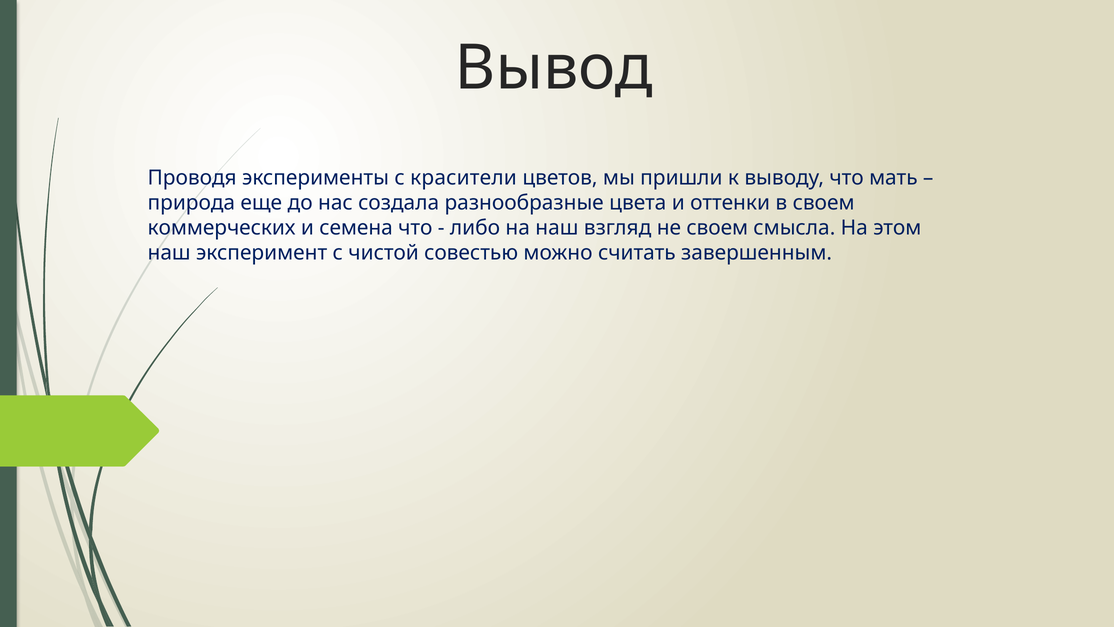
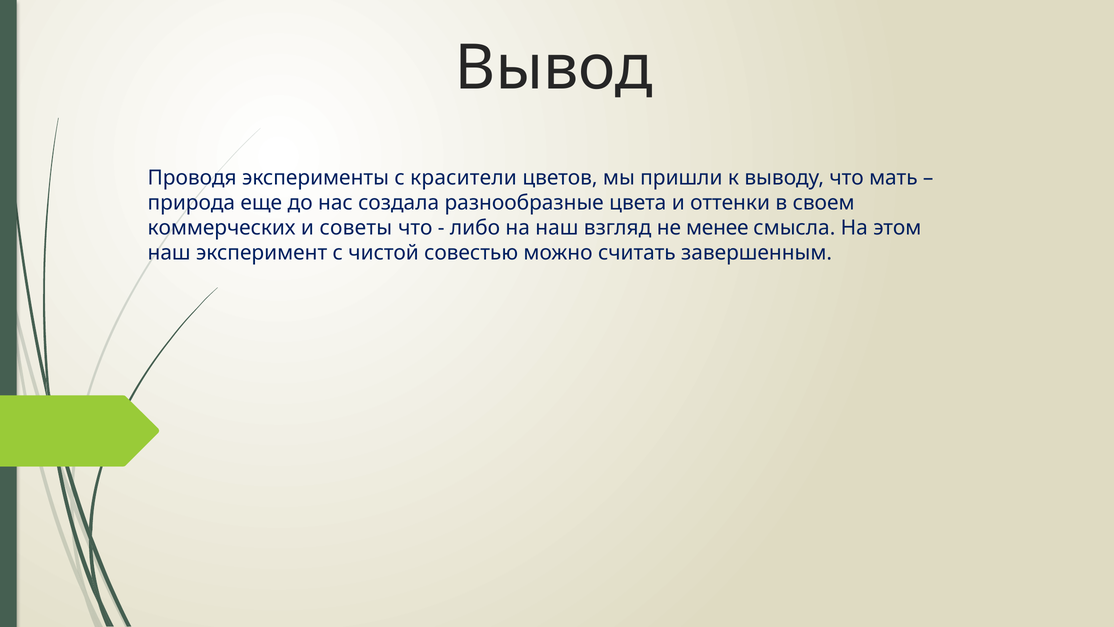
семена: семена -> советы
не своем: своем -> менее
